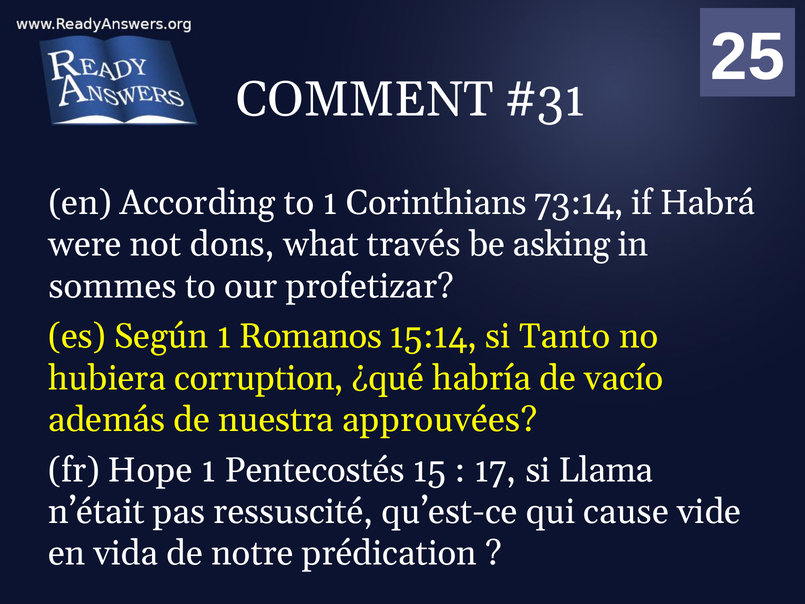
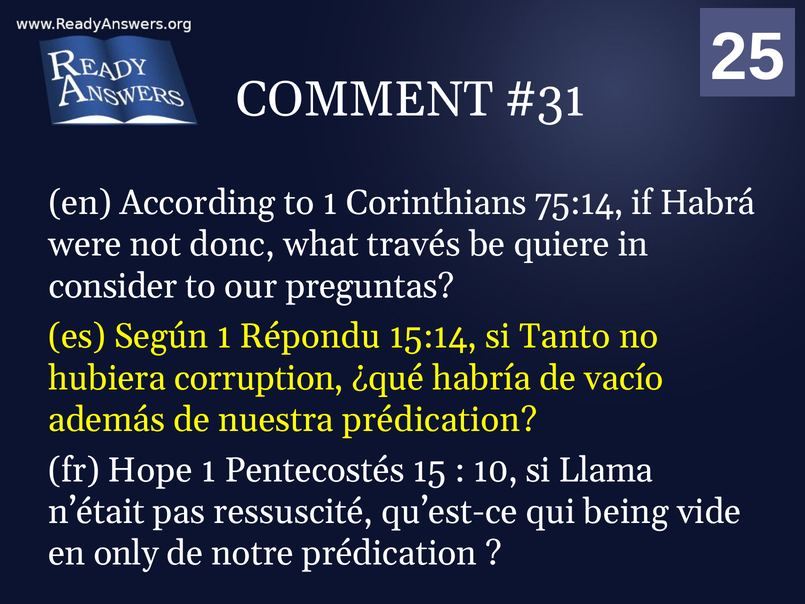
73:14: 73:14 -> 75:14
dons: dons -> donc
asking: asking -> quiere
sommes: sommes -> consider
profetizar: profetizar -> preguntas
Romanos: Romanos -> Répondu
nuestra approuvées: approuvées -> prédication
17 at (495, 470): 17 -> 10
cause: cause -> being
vida: vida -> only
